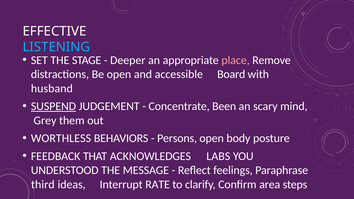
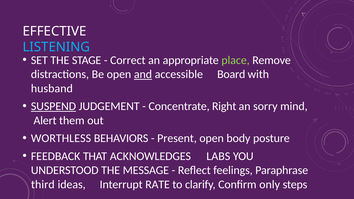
Deeper: Deeper -> Correct
place colour: pink -> light green
and underline: none -> present
Been: Been -> Right
scary: scary -> sorry
Grey: Grey -> Alert
Persons: Persons -> Present
area: area -> only
